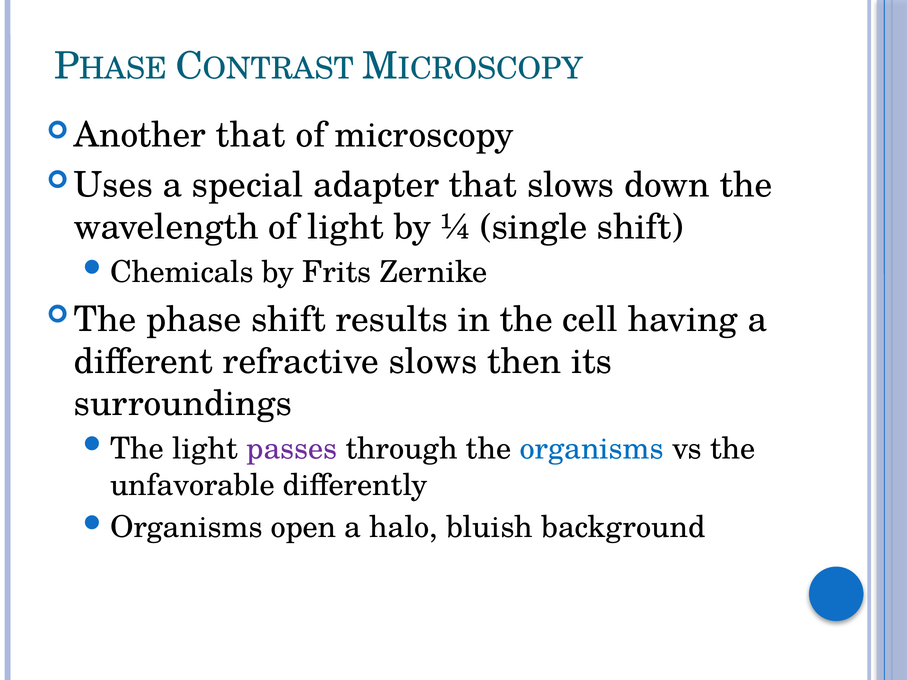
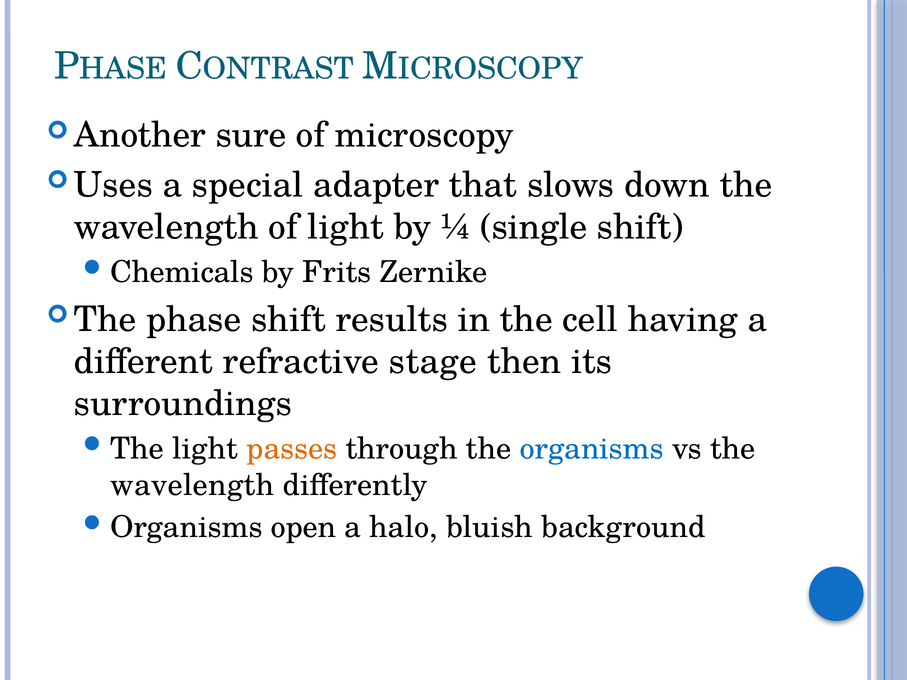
that at (251, 135): that -> sure
refractive slows: slows -> stage
passes colour: purple -> orange
unfavorable at (193, 485): unfavorable -> wavelength
